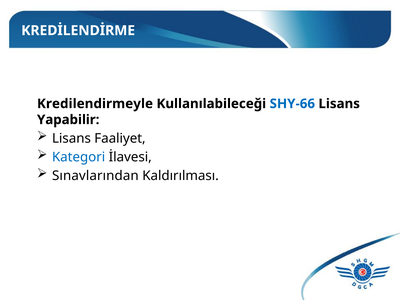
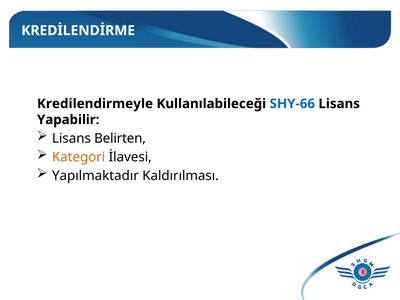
Faaliyet: Faaliyet -> Belirten
Kategori colour: blue -> orange
Sınavlarından: Sınavlarından -> Yapılmaktadır
